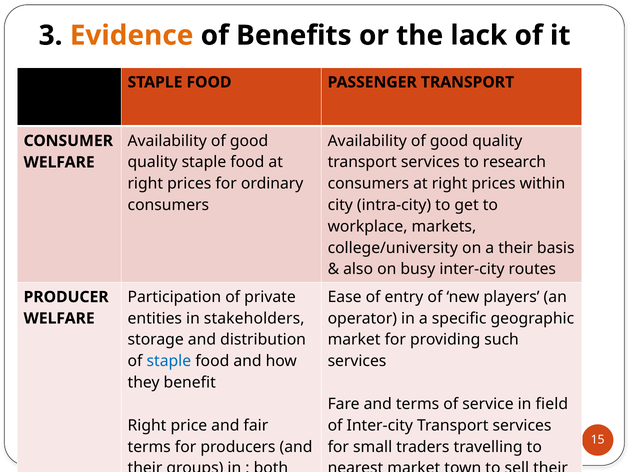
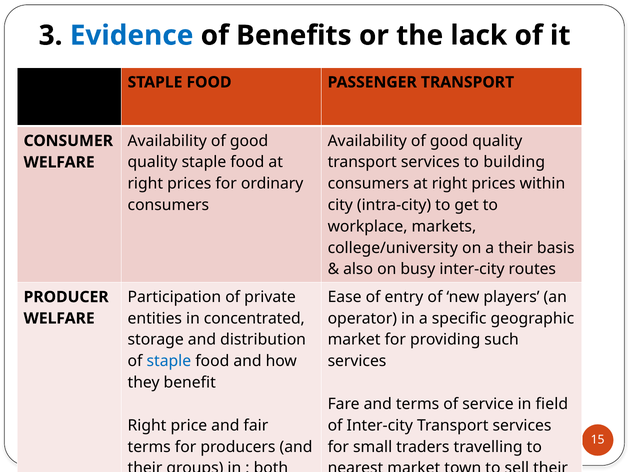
Evidence colour: orange -> blue
research: research -> building
stakeholders: stakeholders -> concentrated
